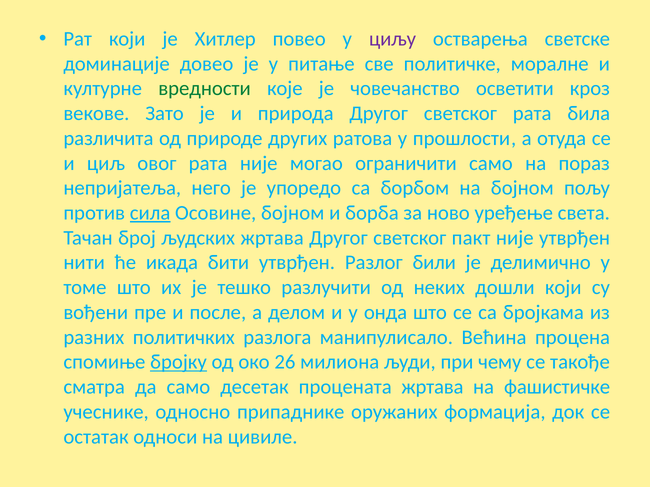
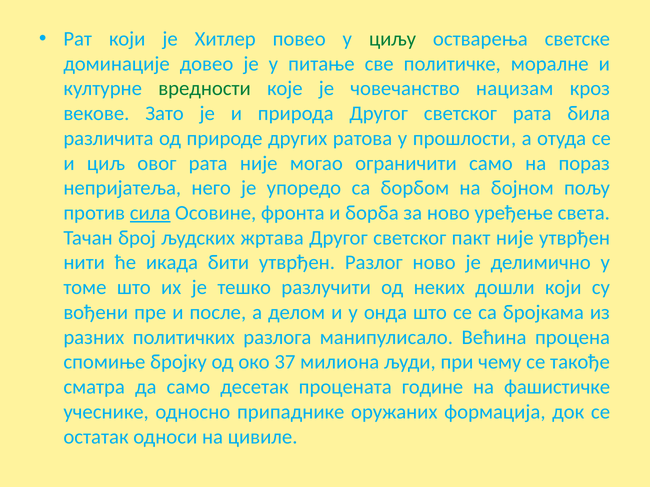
циљу colour: purple -> green
осветити: осветити -> нацизам
Осовине бојном: бојном -> фронта
Разлог били: били -> ново
бројку underline: present -> none
26: 26 -> 37
процената жртава: жртава -> године
